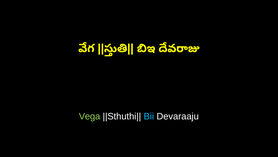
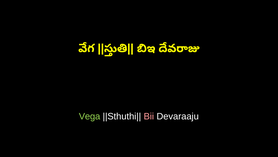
Bii colour: light blue -> pink
